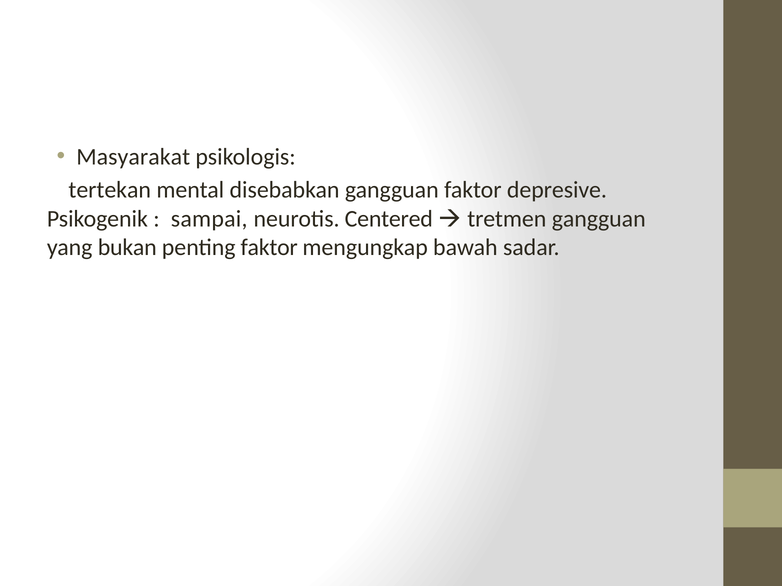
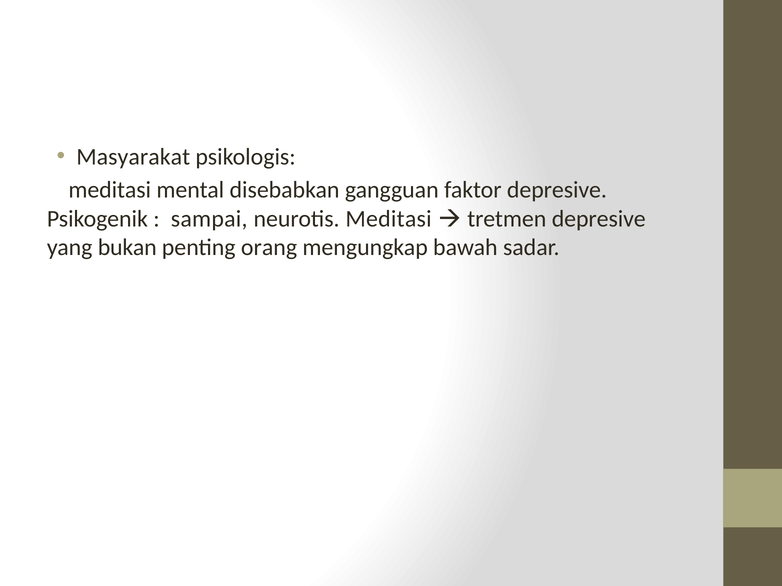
tertekan at (110, 190): tertekan -> meditasi
neurotis Centered: Centered -> Meditasi
tretmen gangguan: gangguan -> depresive
penting faktor: faktor -> orang
